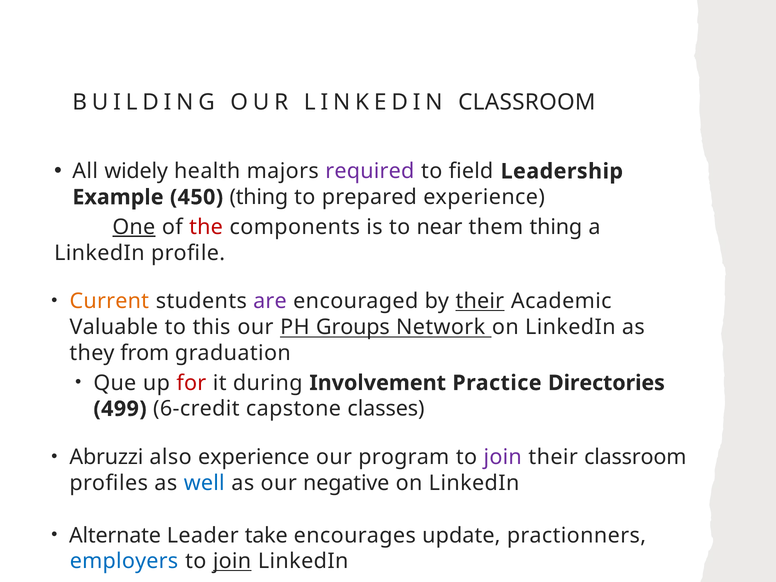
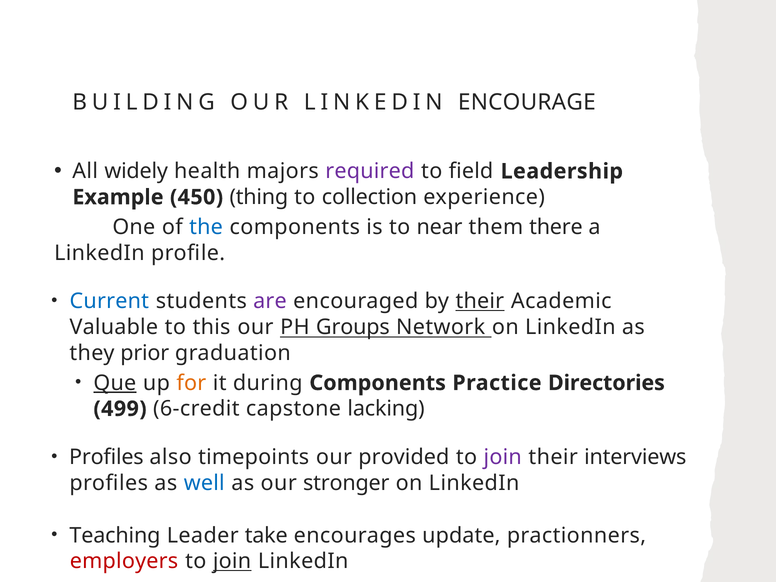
LINKEDIN CLASSROOM: CLASSROOM -> ENCOURAGE
prepared: prepared -> collection
One underline: present -> none
the colour: red -> blue
them thing: thing -> there
Current colour: orange -> blue
from: from -> prior
Que underline: none -> present
for colour: red -> orange
during Involvement: Involvement -> Components
classes: classes -> lacking
Abruzzi at (106, 457): Abruzzi -> Profiles
also experience: experience -> timepoints
program: program -> provided
their classroom: classroom -> interviews
negative: negative -> stronger
Alternate: Alternate -> Teaching
employers colour: blue -> red
